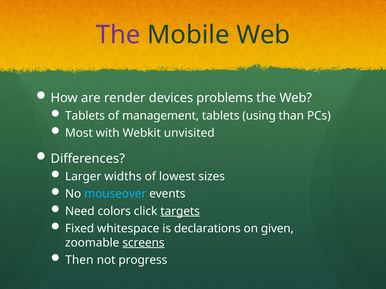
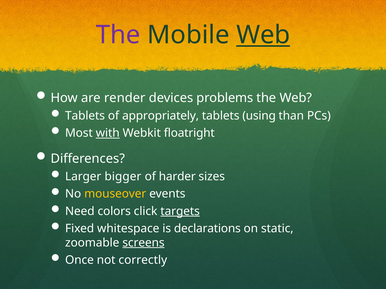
Web at (263, 35) underline: none -> present
management: management -> appropriately
with underline: none -> present
unvisited: unvisited -> floatright
widths: widths -> bigger
lowest: lowest -> harder
mouseover colour: light blue -> yellow
given: given -> static
Then: Then -> Once
progress: progress -> correctly
